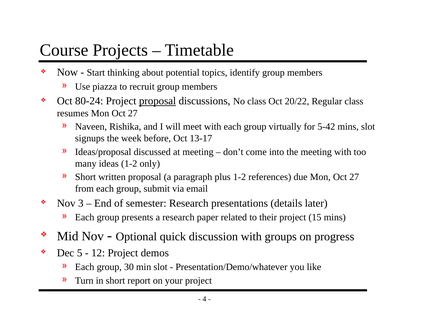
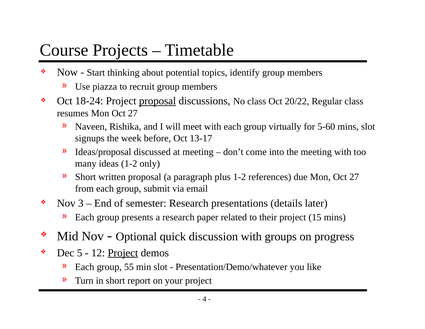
80-24: 80-24 -> 18-24
5-42: 5-42 -> 5-60
Project at (123, 252) underline: none -> present
30: 30 -> 55
